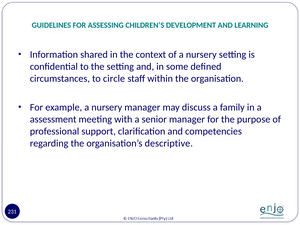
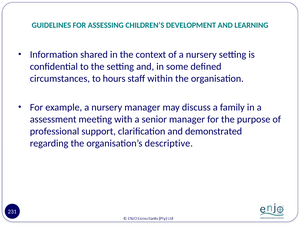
circle: circle -> hours
competencies: competencies -> demonstrated
